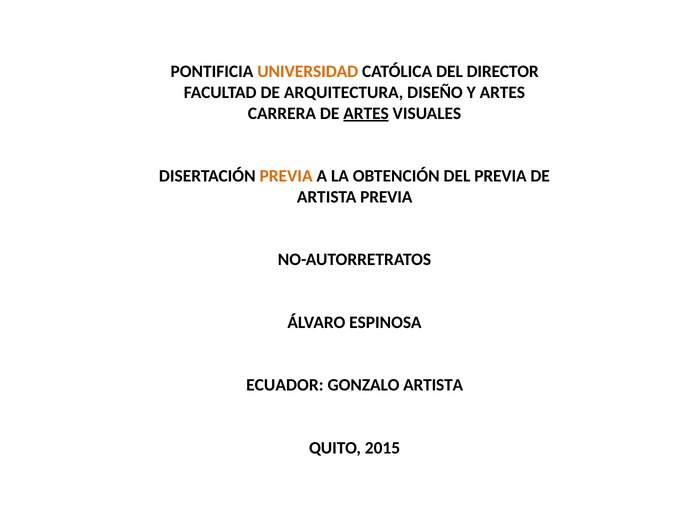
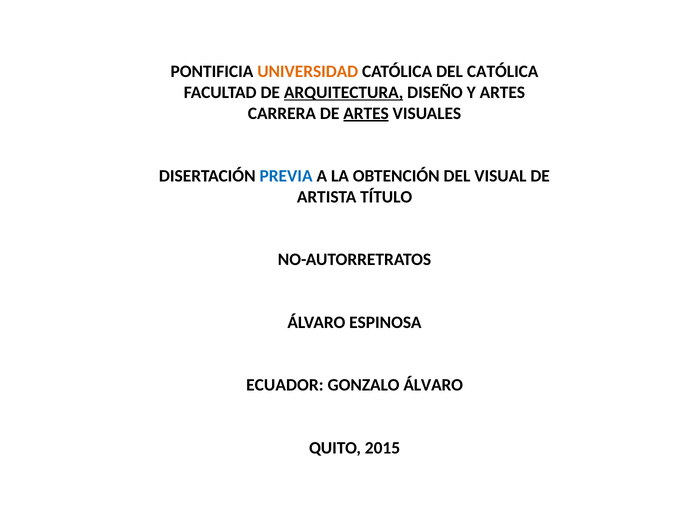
DEL DIRECTOR: DIRECTOR -> CATÓLICA
ARQUITECTURA underline: none -> present
PREVIA at (286, 176) colour: orange -> blue
DEL PREVIA: PREVIA -> VISUAL
ARTISTA PREVIA: PREVIA -> TÍTULO
GONZALO ARTISTA: ARTISTA -> ÁLVARO
